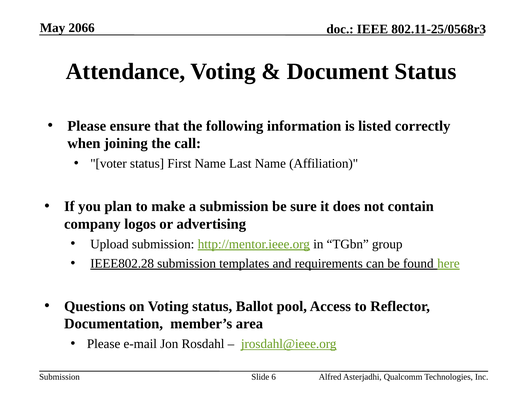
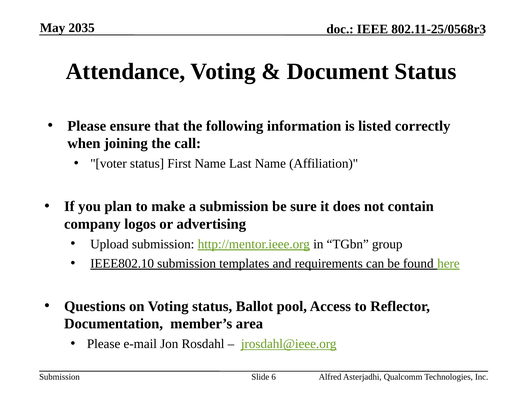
2066: 2066 -> 2035
IEEE802.28: IEEE802.28 -> IEEE802.10
